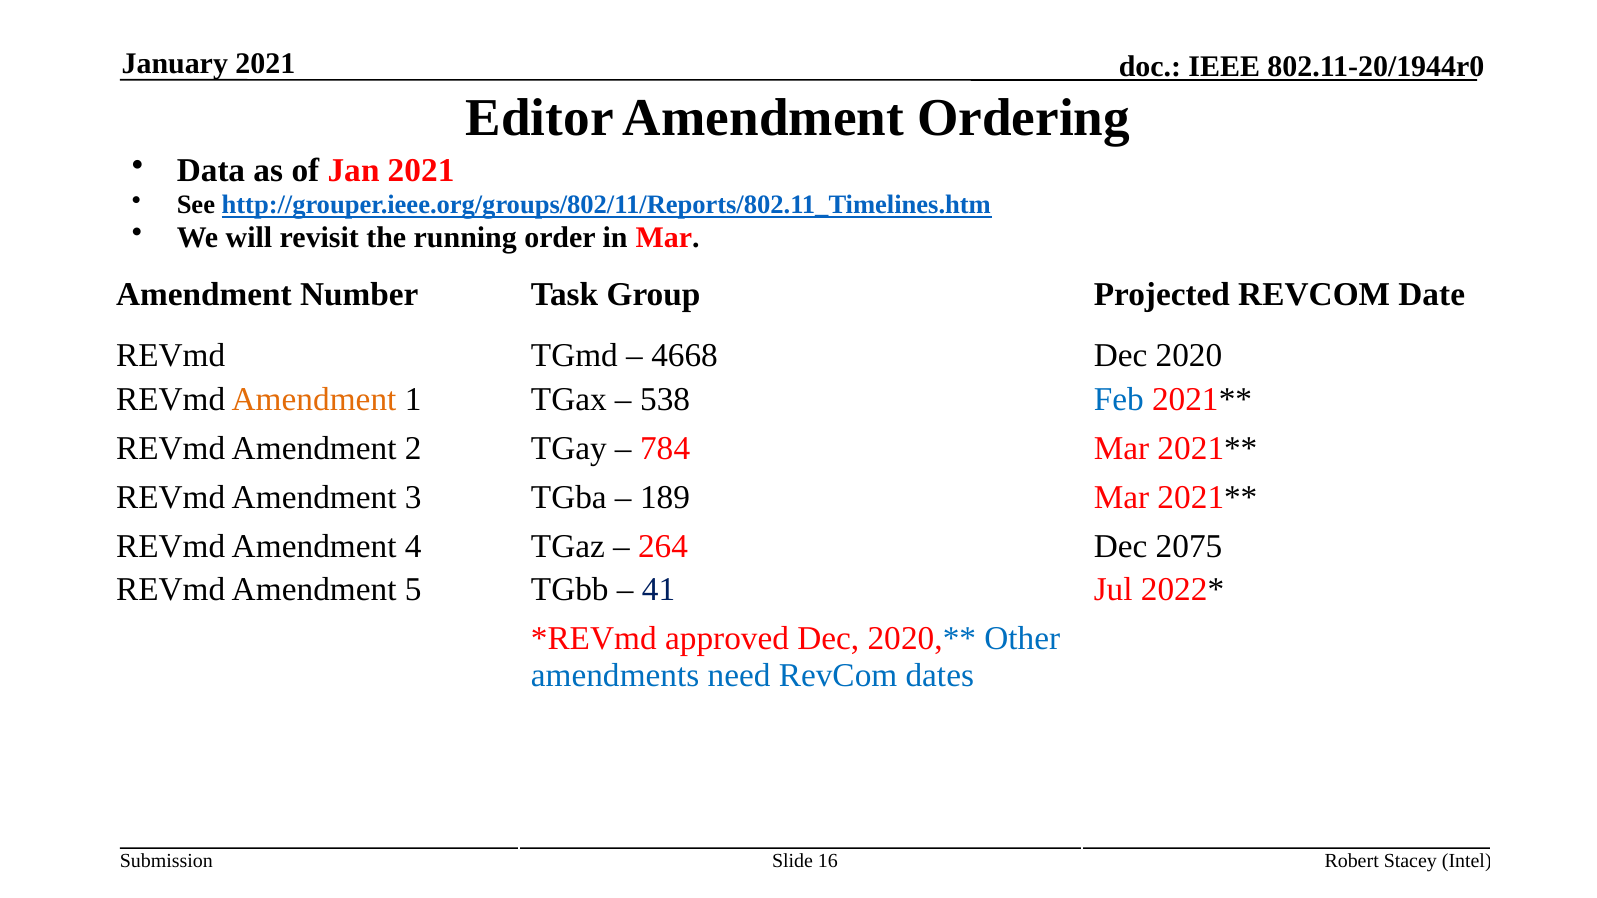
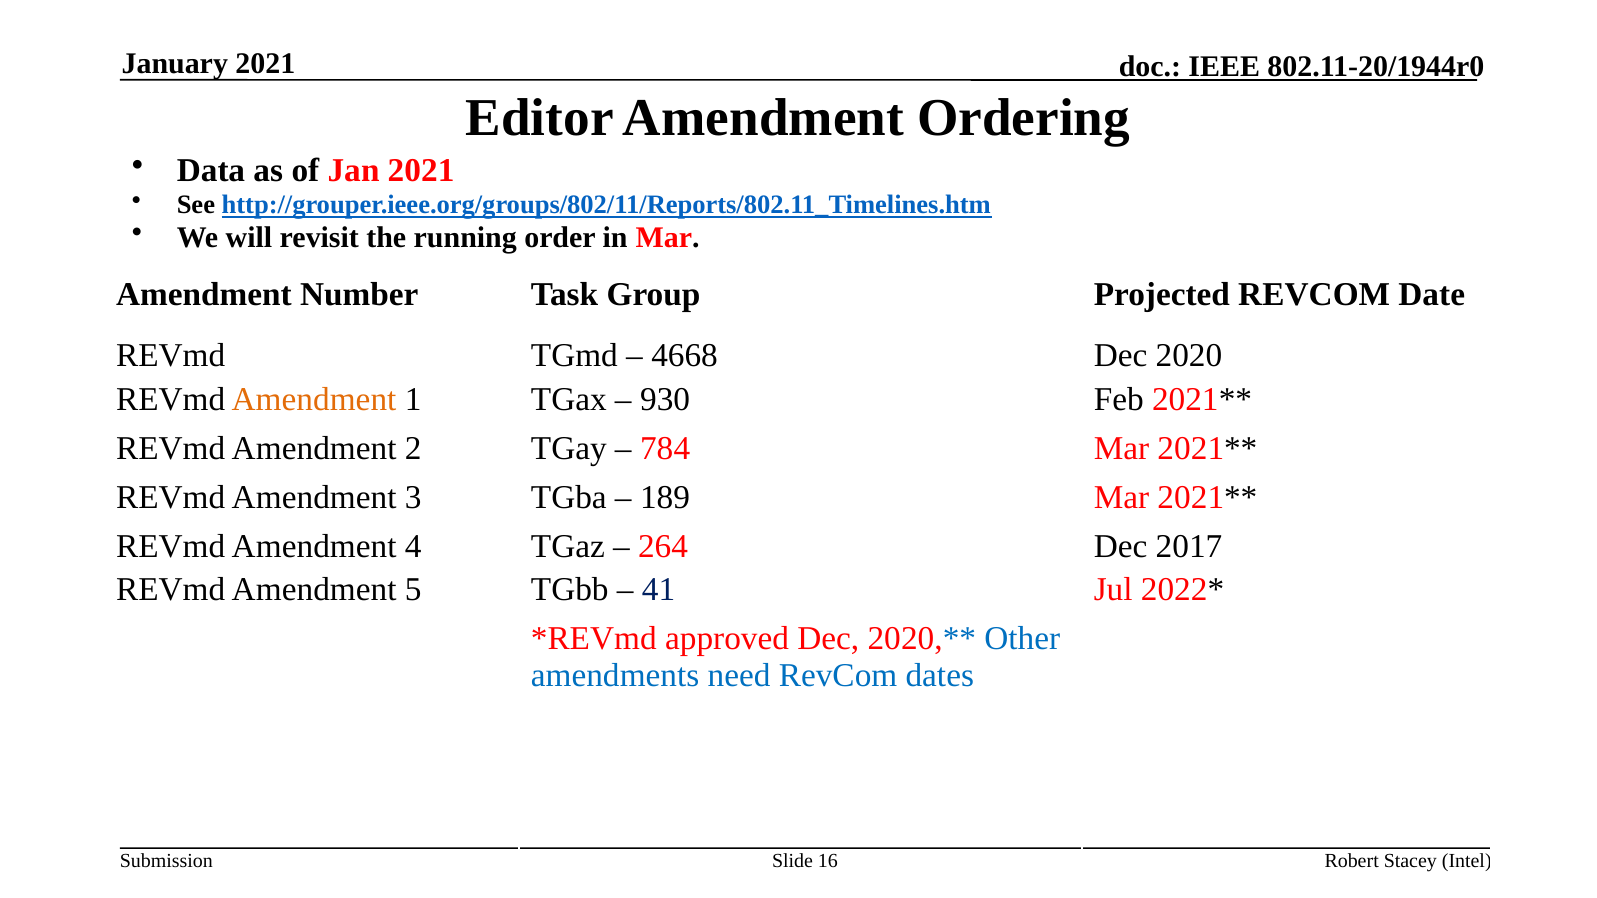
538: 538 -> 930
Feb colour: blue -> black
2075: 2075 -> 2017
